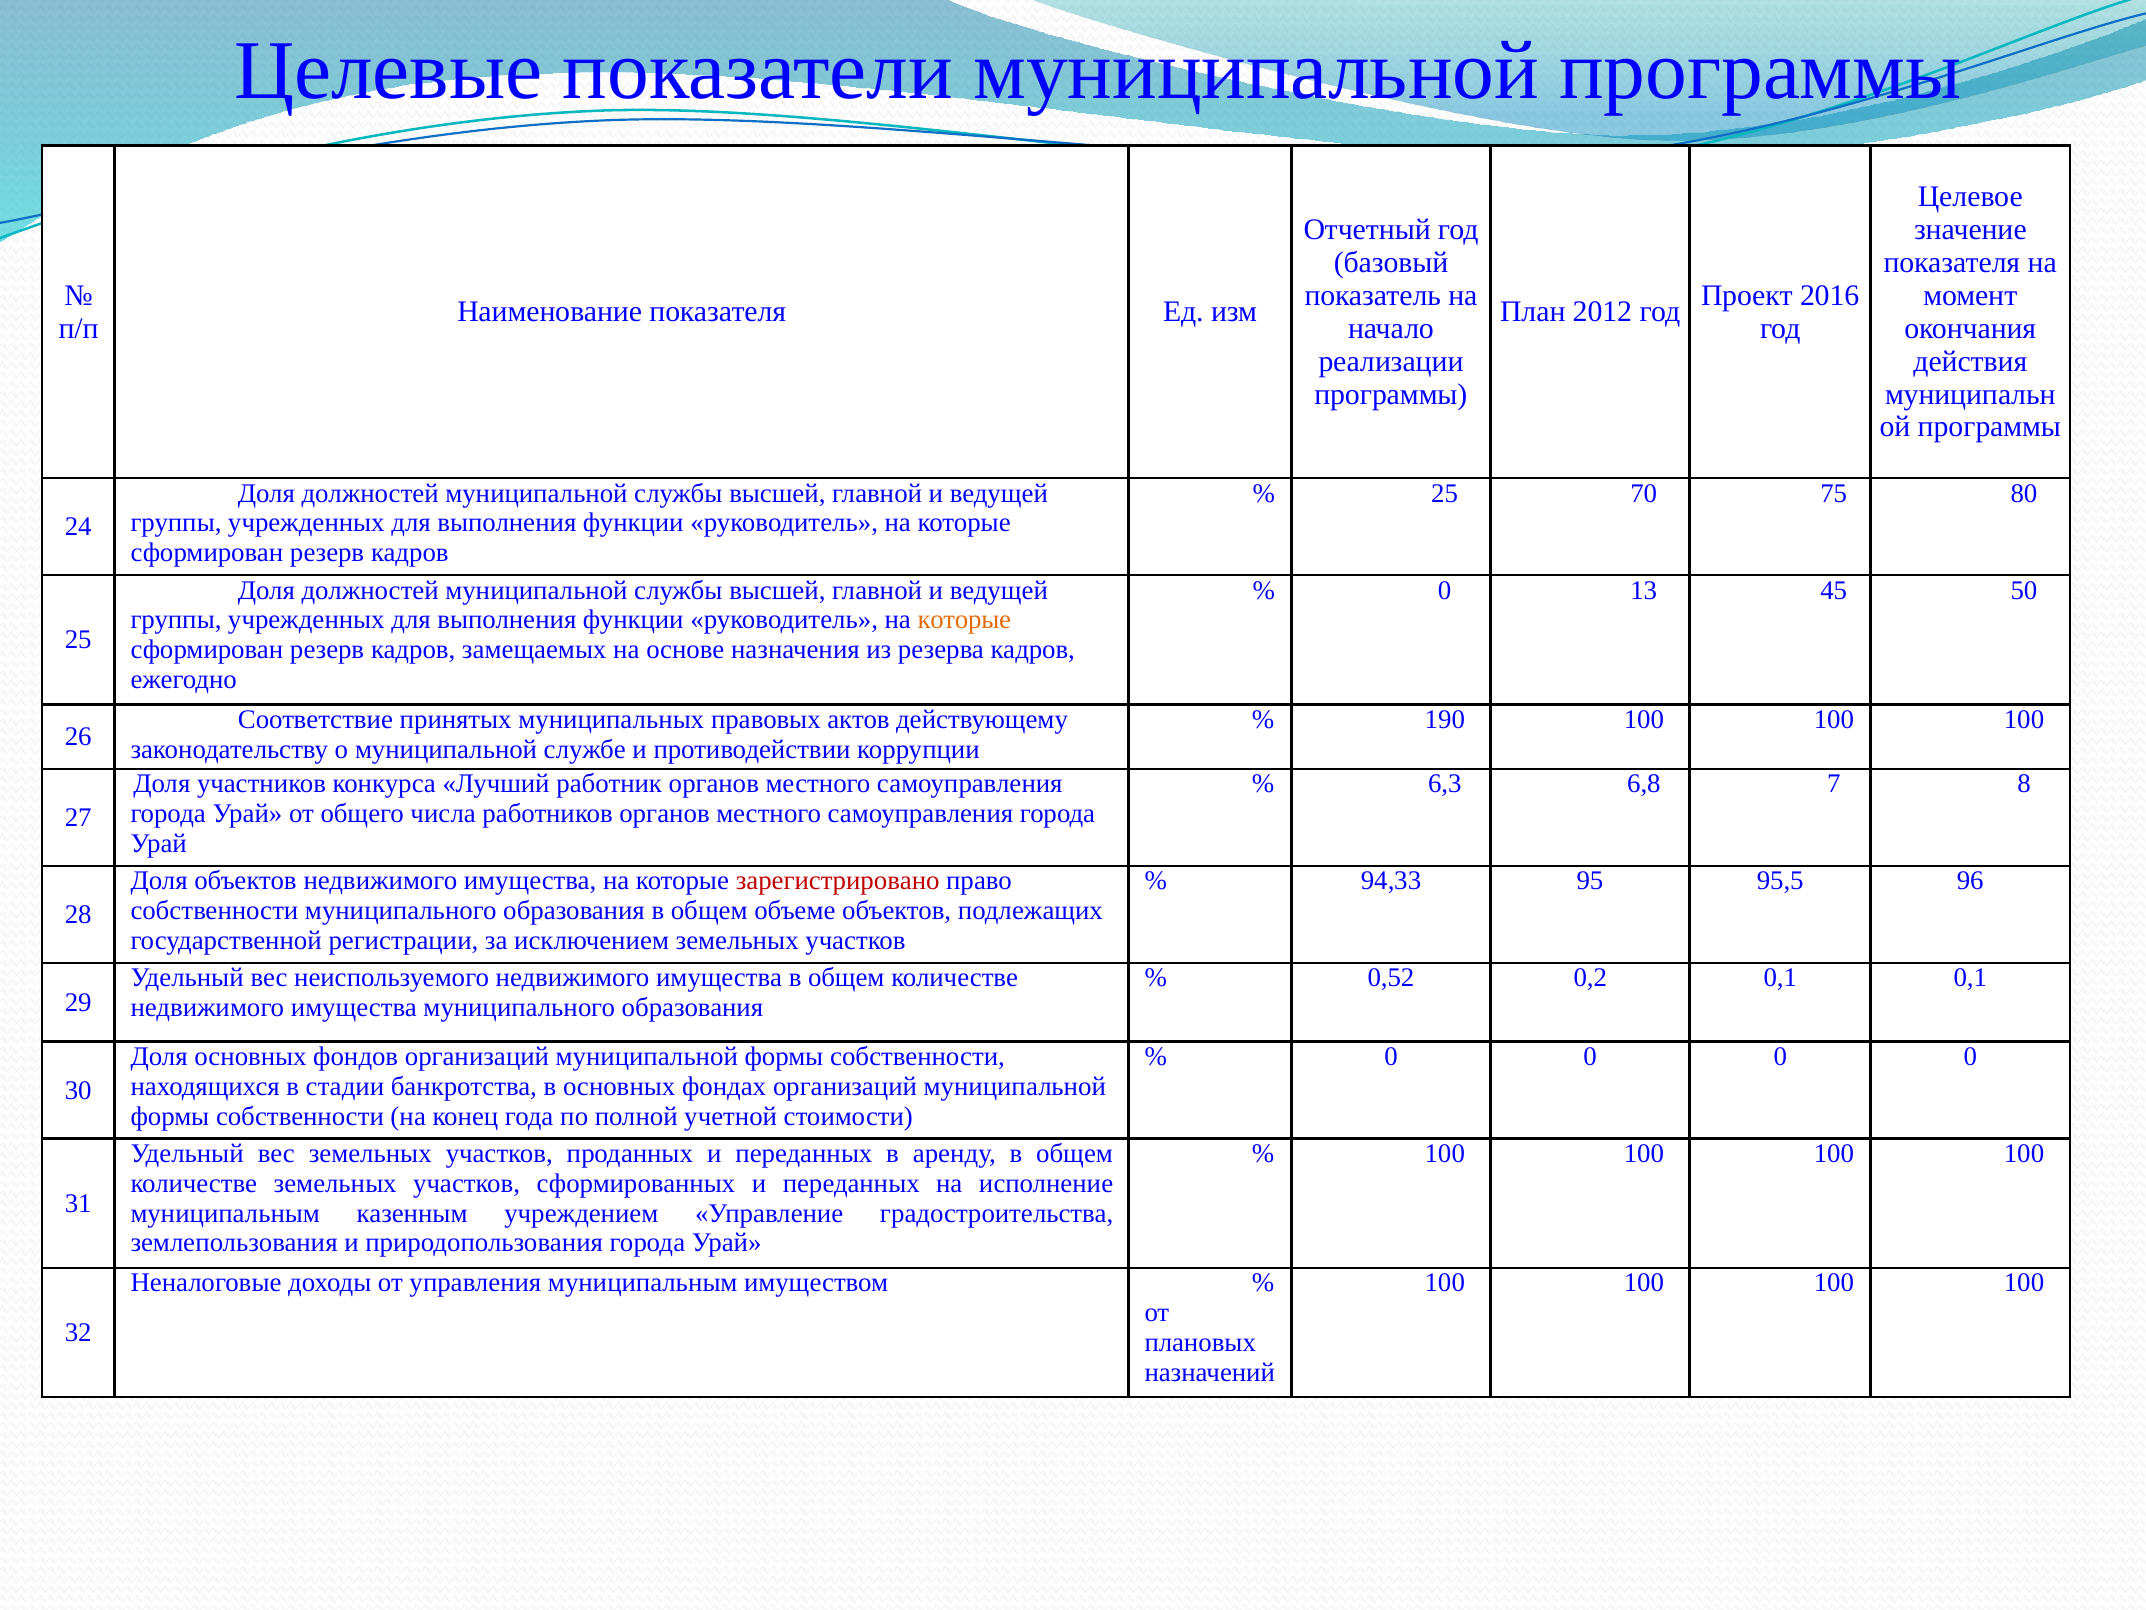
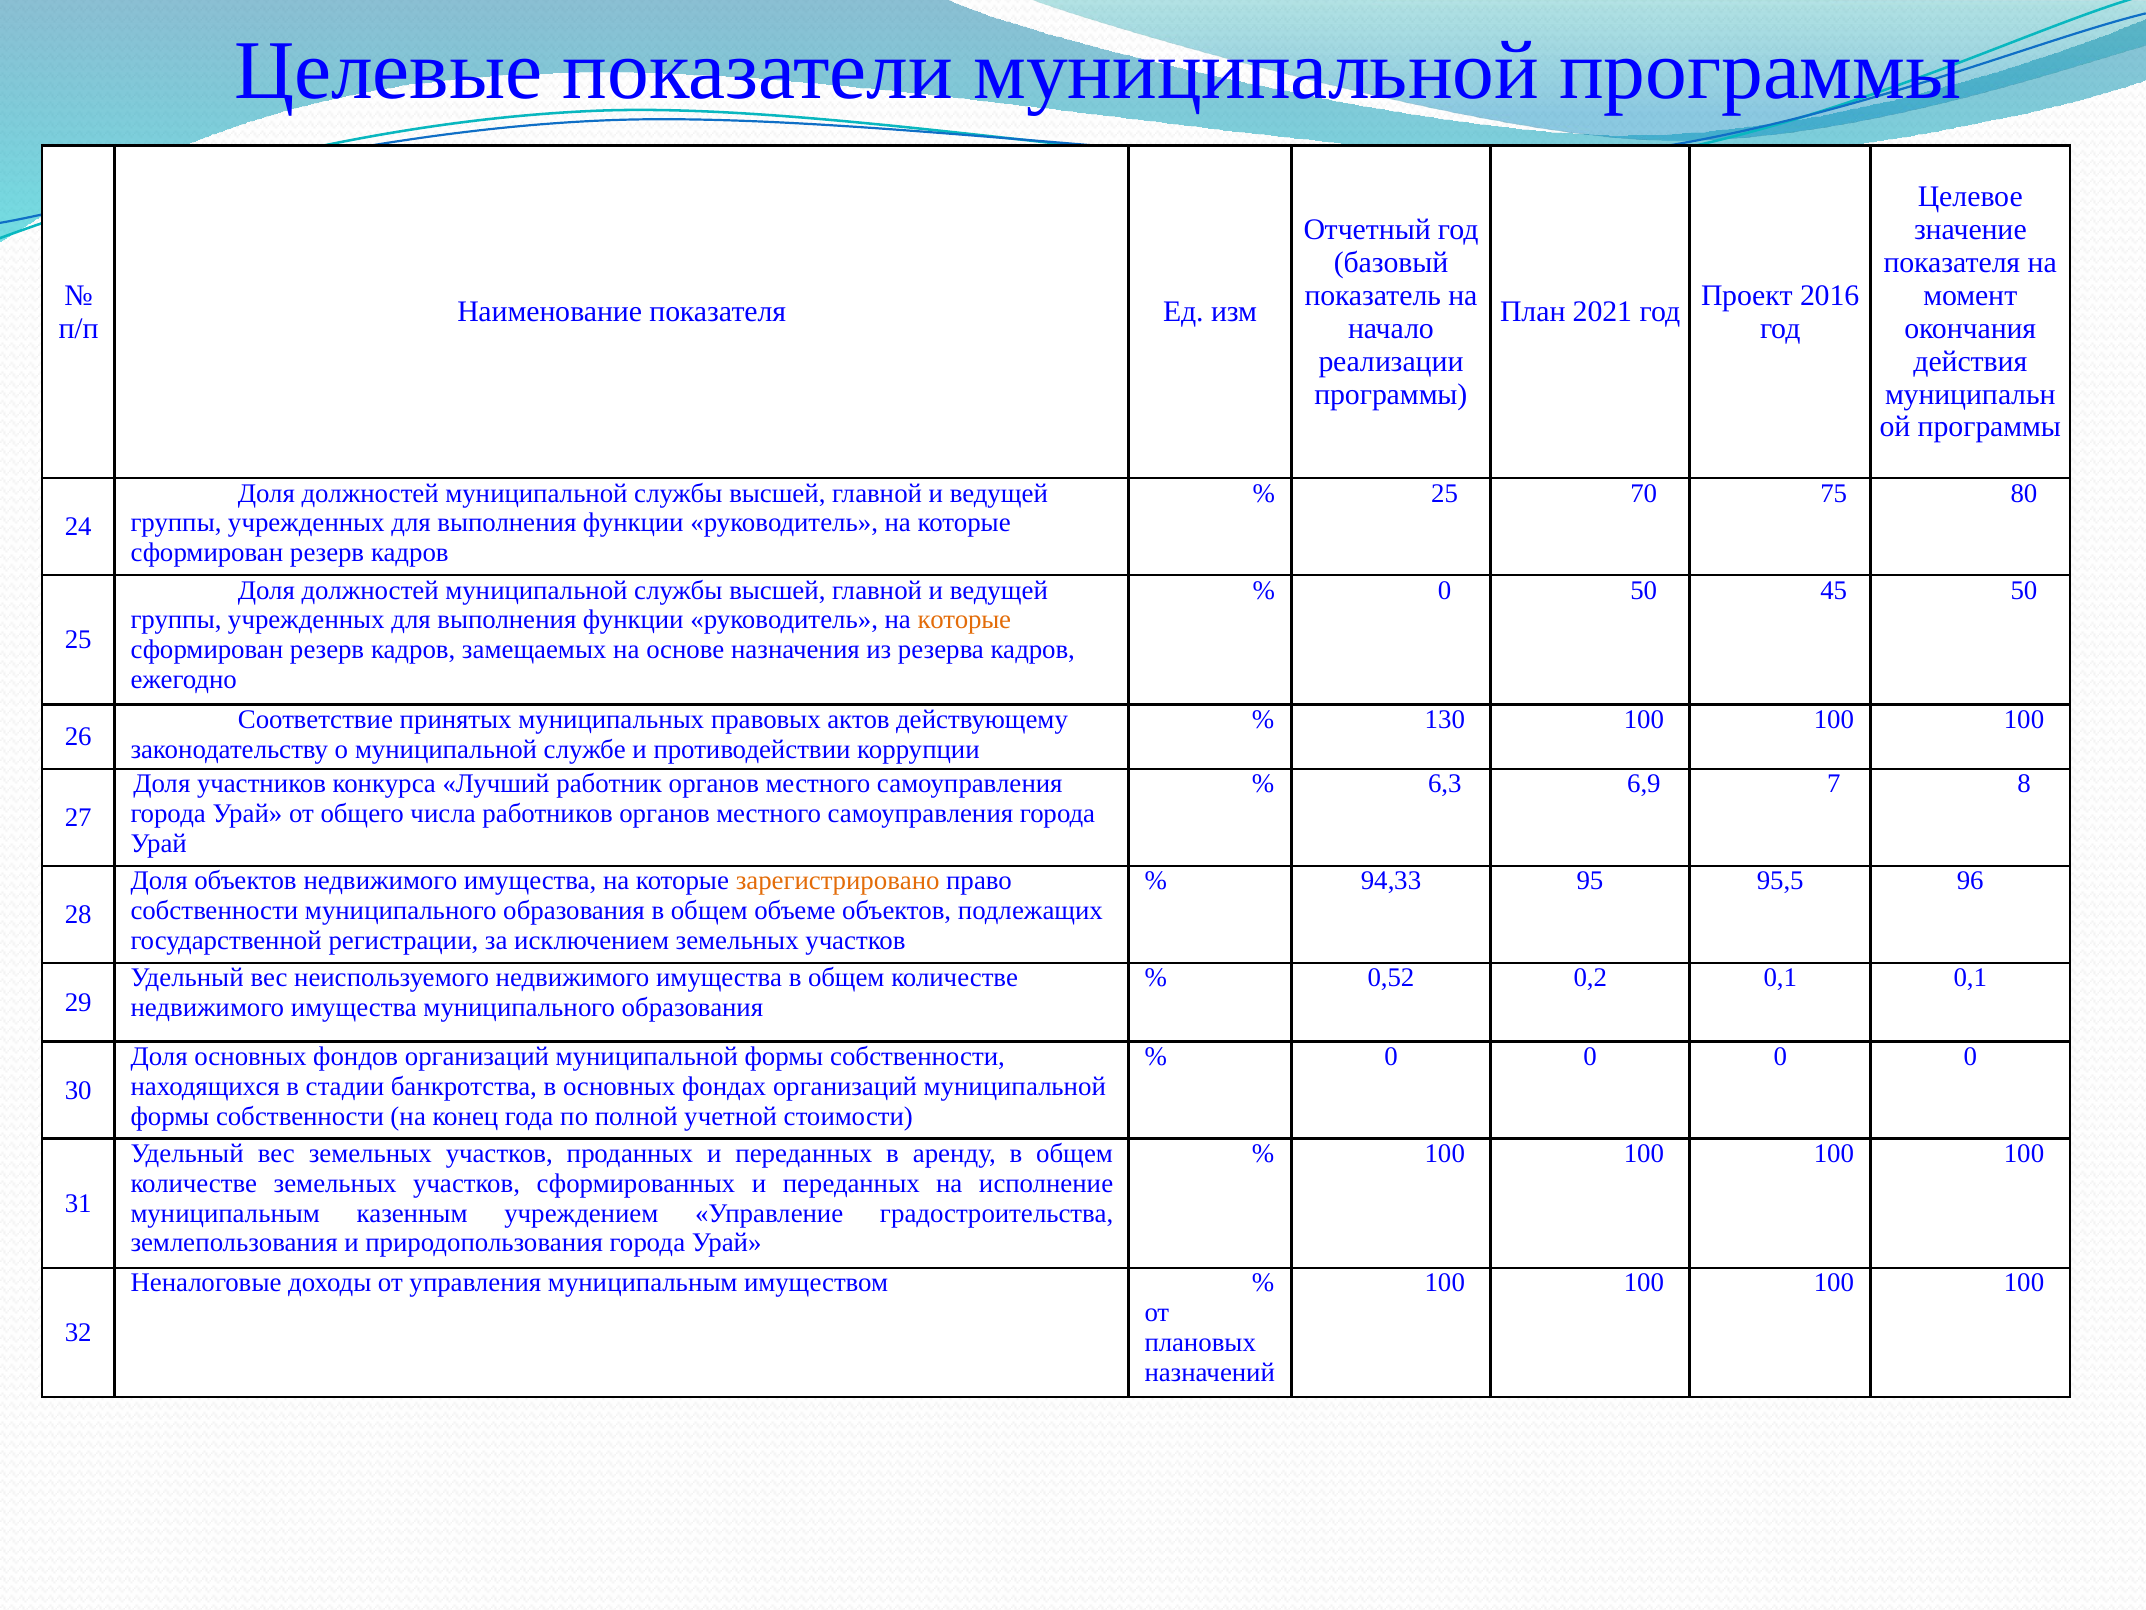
2012: 2012 -> 2021
0 13: 13 -> 50
190: 190 -> 130
6,8: 6,8 -> 6,9
зарегистрировано colour: red -> orange
